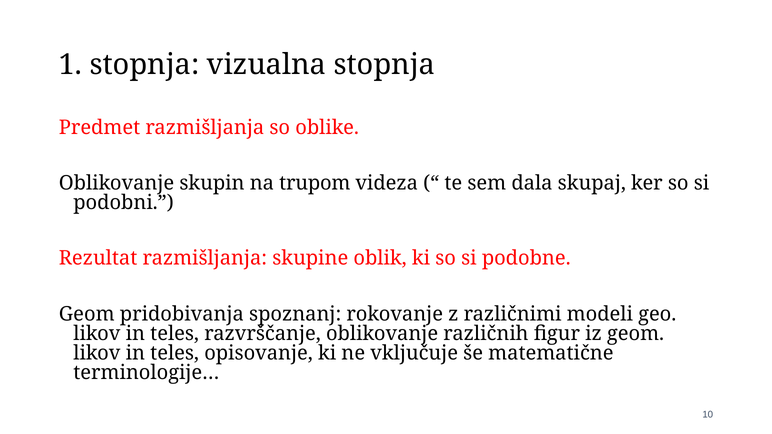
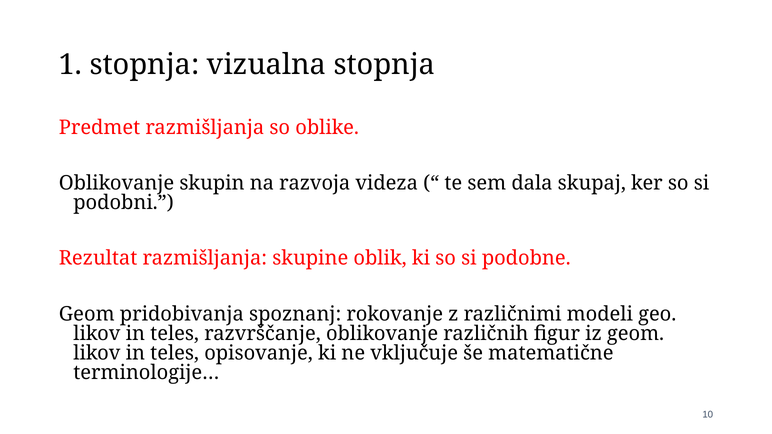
trupom: trupom -> razvoja
